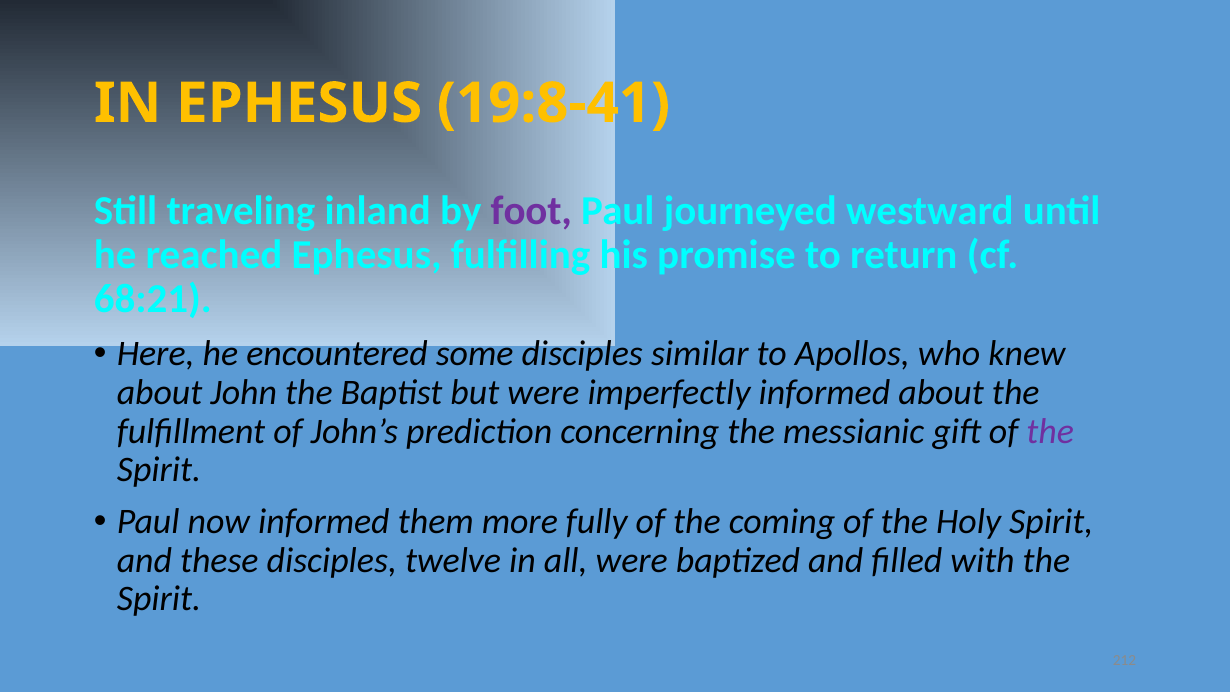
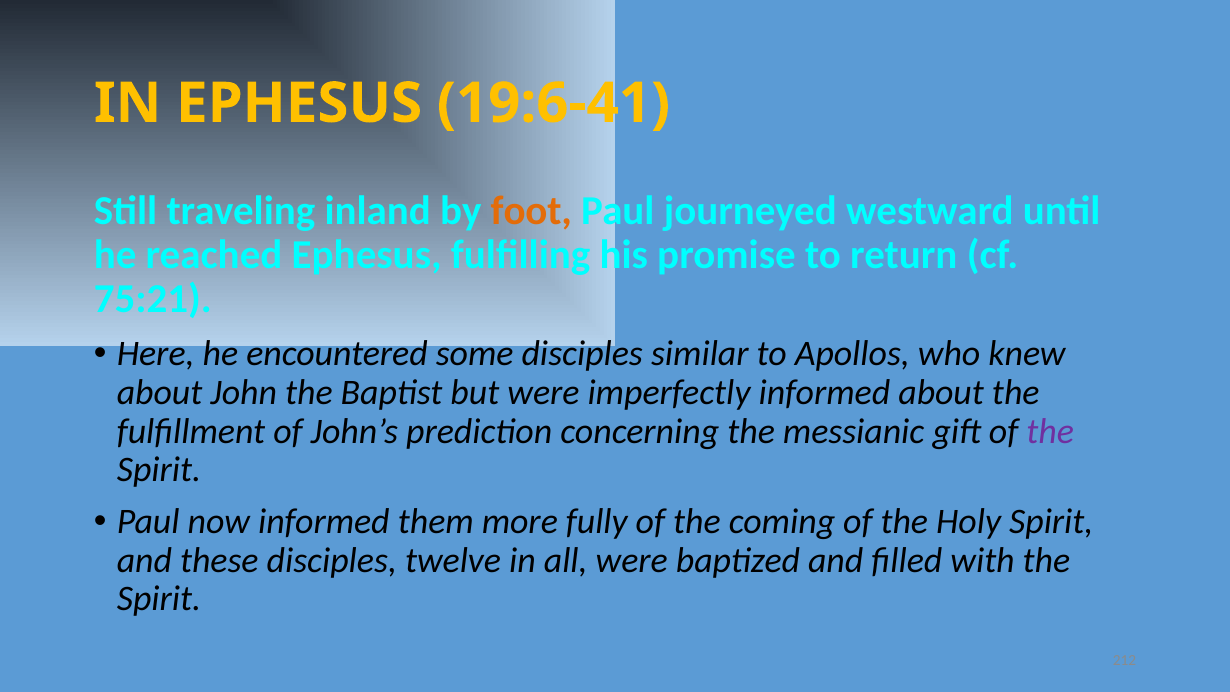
19:8-41: 19:8-41 -> 19:6-41
foot colour: purple -> orange
68:21: 68:21 -> 75:21
